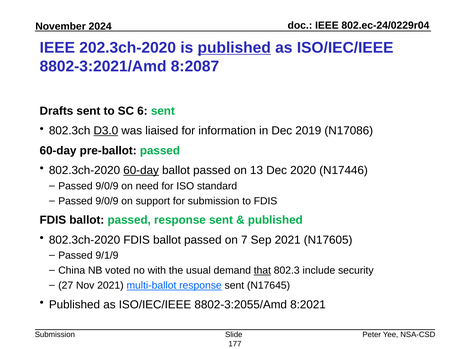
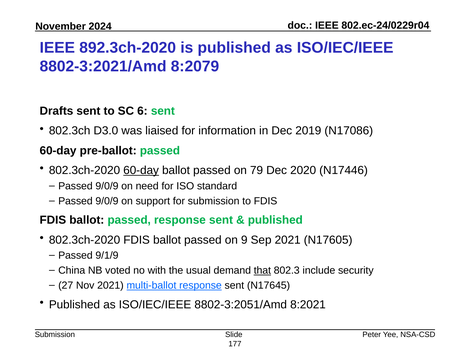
202.3ch-2020: 202.3ch-2020 -> 892.3ch-2020
published at (234, 48) underline: present -> none
8:2087: 8:2087 -> 8:2079
D3.0 underline: present -> none
13: 13 -> 79
7: 7 -> 9
8802-3:2055/Amd: 8802-3:2055/Amd -> 8802-3:2051/Amd
